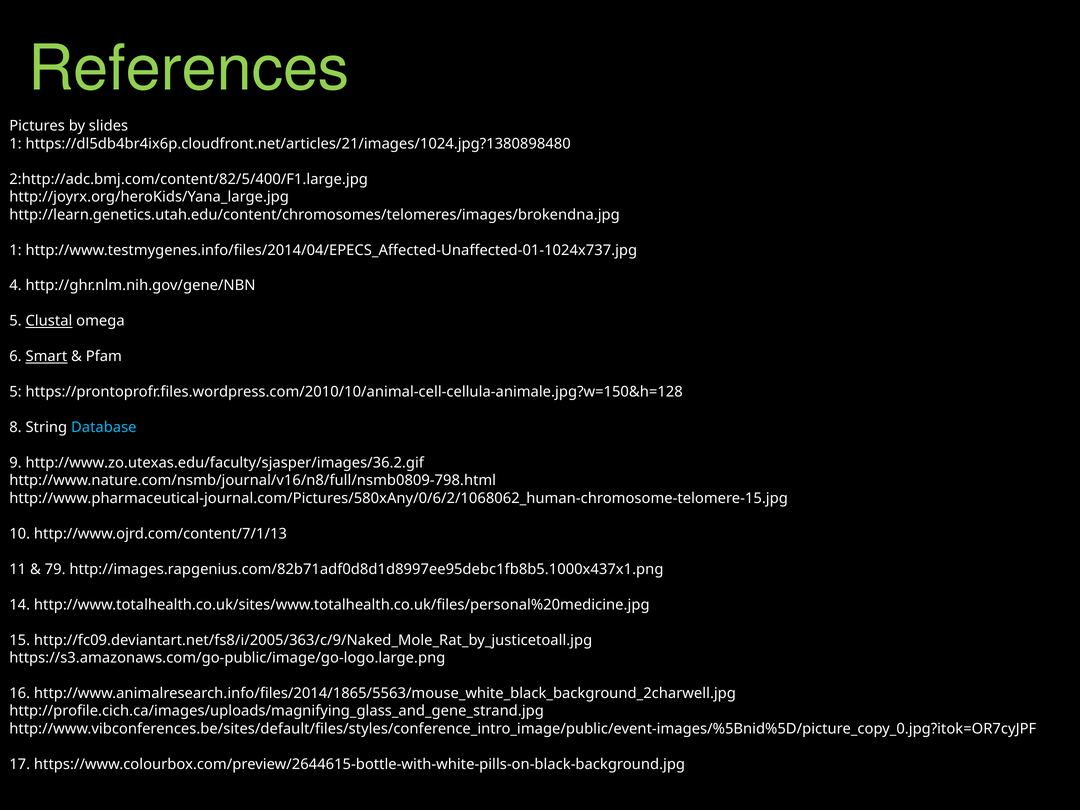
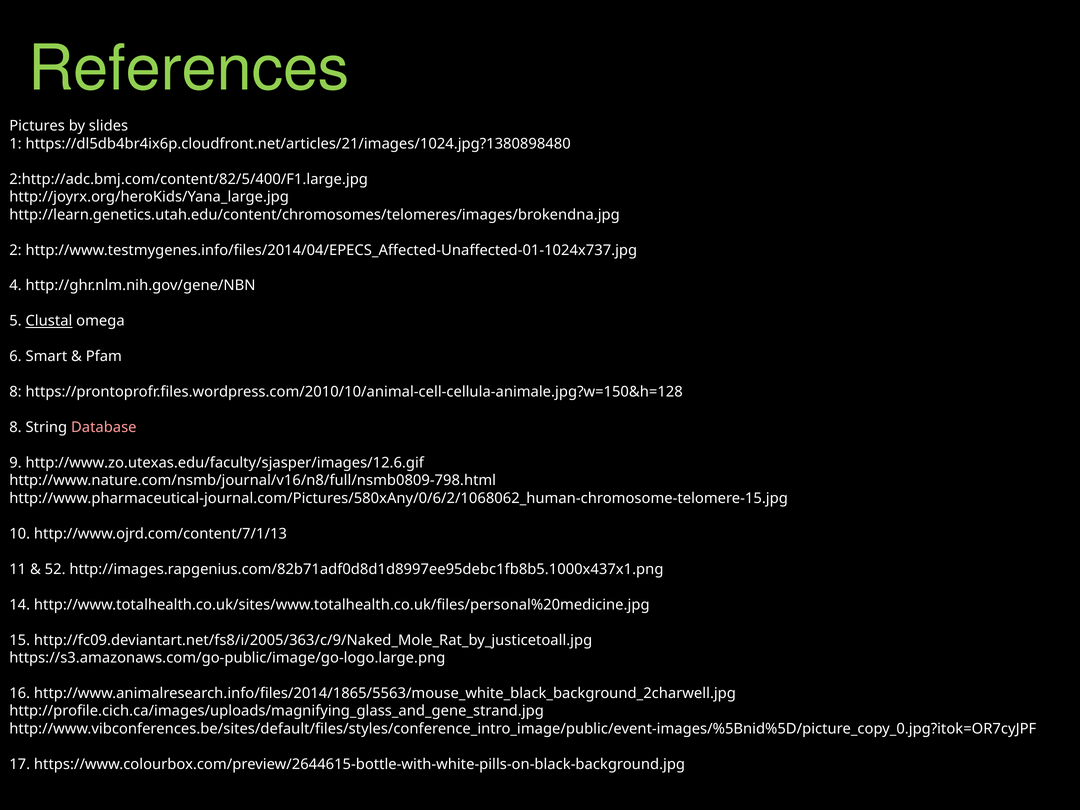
1 at (16, 250): 1 -> 2
Smart underline: present -> none
5 at (16, 392): 5 -> 8
Database colour: light blue -> pink
http://www.zo.utexas.edu/faculty/sjasper/images/36.2.gif: http://www.zo.utexas.edu/faculty/sjasper/images/36.2.gif -> http://www.zo.utexas.edu/faculty/sjasper/images/12.6.gif
79: 79 -> 52
